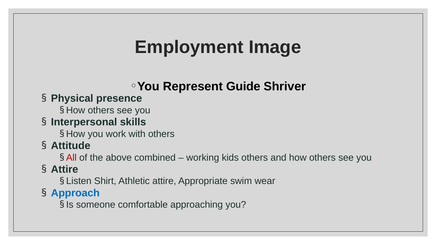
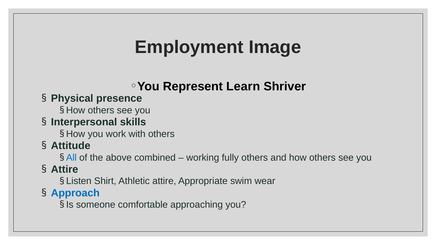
Guide: Guide -> Learn
All colour: red -> blue
kids: kids -> fully
